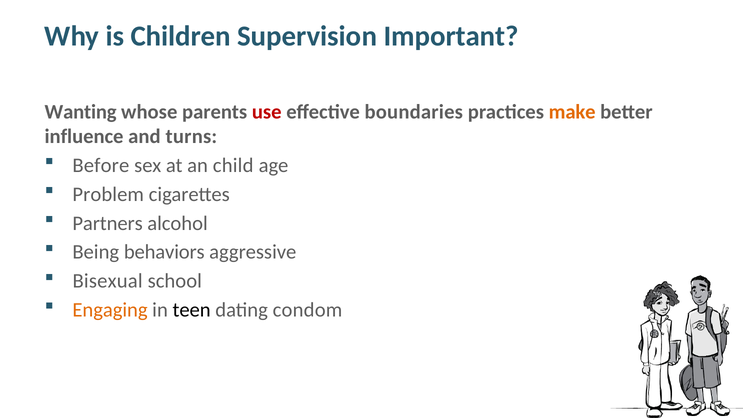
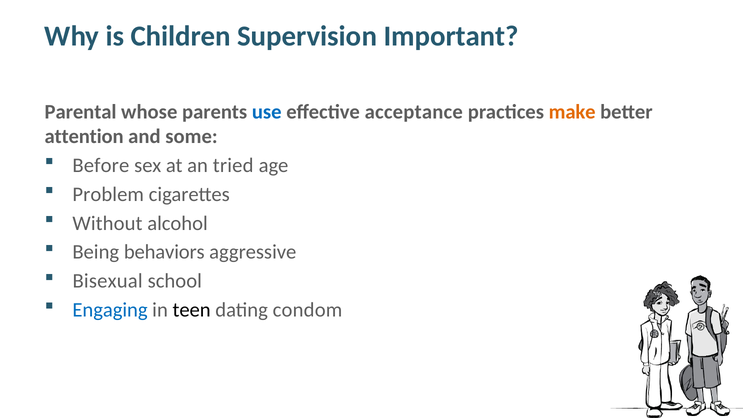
Wanting: Wanting -> Parental
use colour: red -> blue
boundaries: boundaries -> acceptance
influence: influence -> attention
turns: turns -> some
child: child -> tried
Partners: Partners -> Without
Engaging colour: orange -> blue
